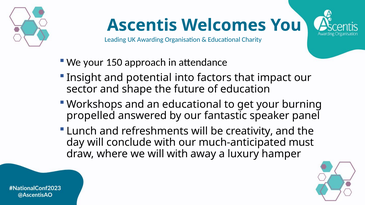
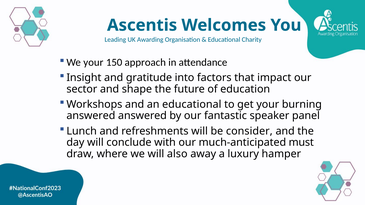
potential: potential -> gratitude
propelled at (91, 116): propelled -> answered
creativity: creativity -> consider
will with: with -> also
